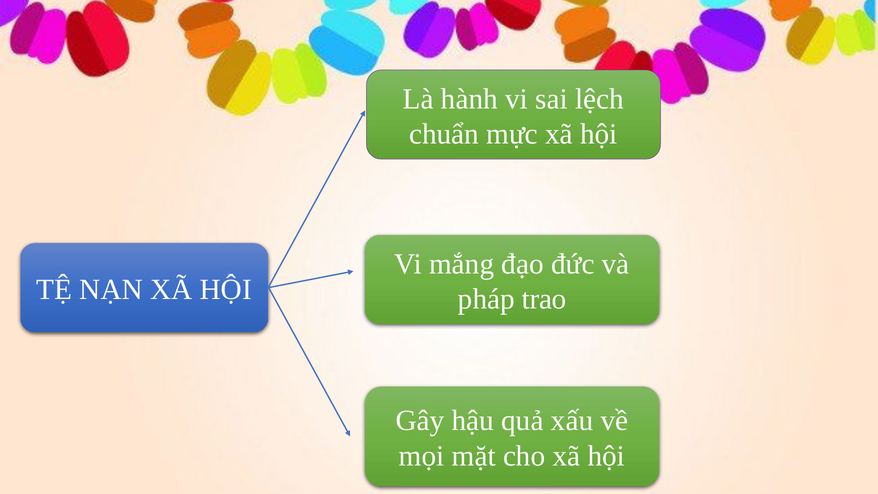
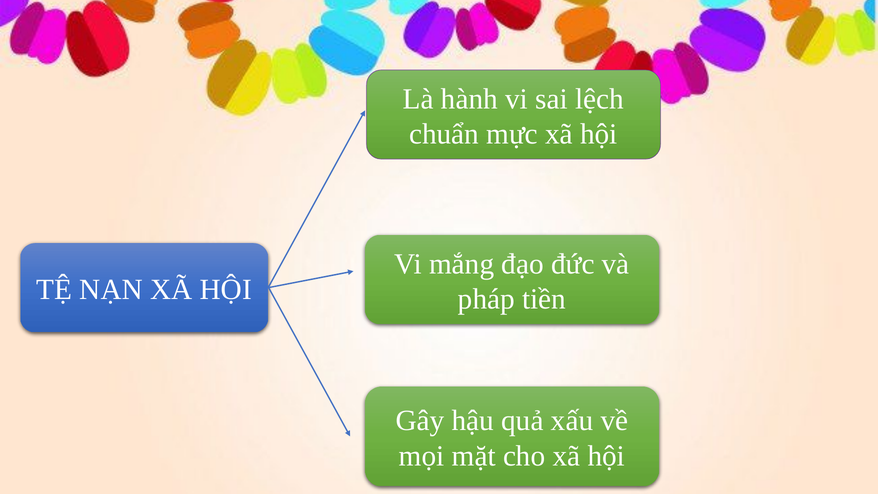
trao: trao -> tiền
